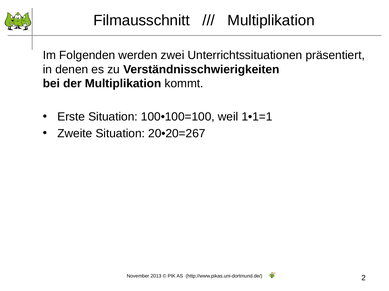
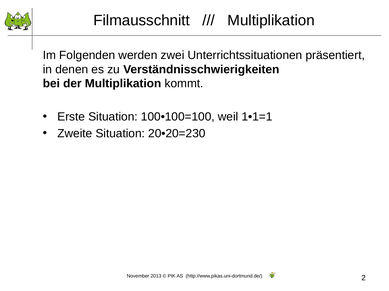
20•20=267: 20•20=267 -> 20•20=230
